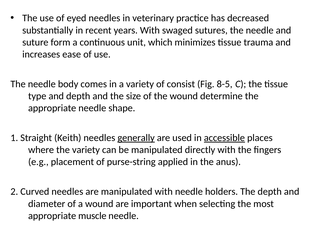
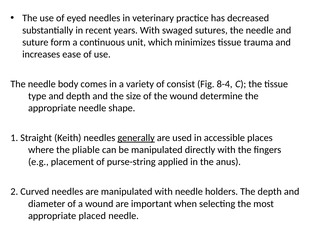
8-5: 8-5 -> 8-4
accessible underline: present -> none
the variety: variety -> pliable
muscle: muscle -> placed
